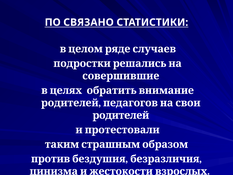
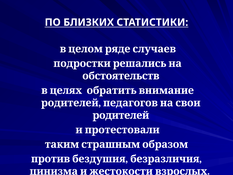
СВЯЗАНО: СВЯЗАНО -> БЛИЗКИХ
совершившие: совершившие -> обстоятельств
